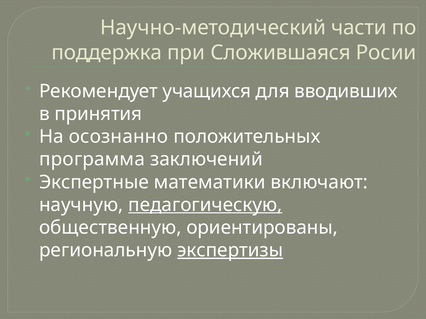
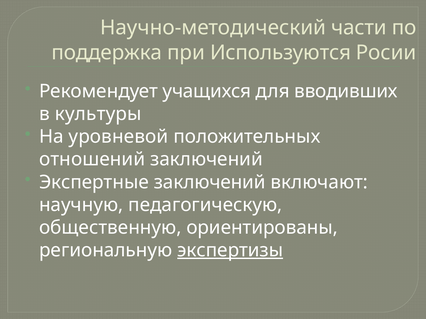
Сложившаяся: Сложившаяся -> Используются
принятия: принятия -> культуры
осознанно: осознанно -> уровневой
программа: программа -> отношений
Экспертные математики: математики -> заключений
педагогическую underline: present -> none
